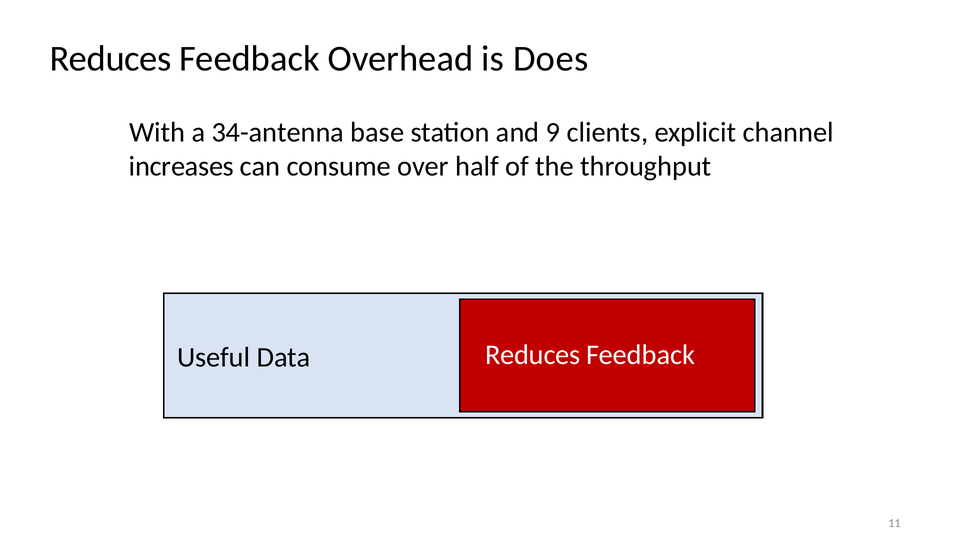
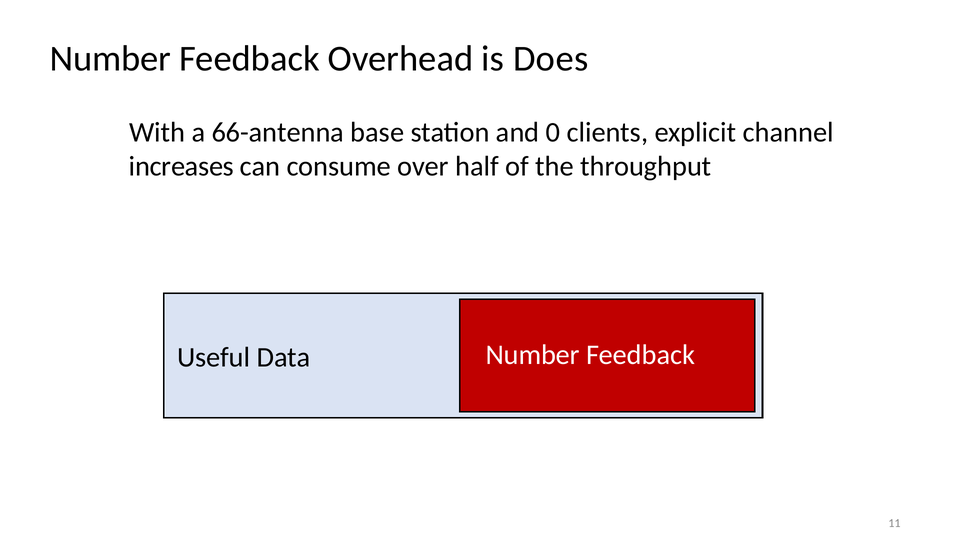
Reduces at (111, 59): Reduces -> Number
34-antenna: 34-antenna -> 66-antenna
9: 9 -> 0
Reduces at (533, 355): Reduces -> Number
